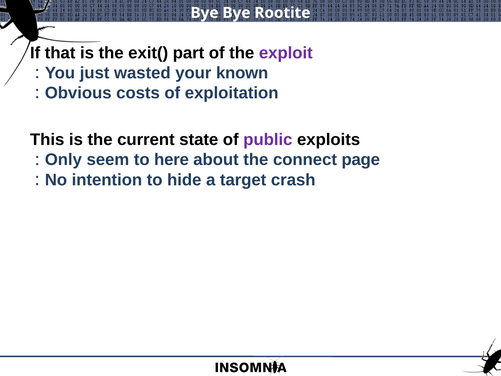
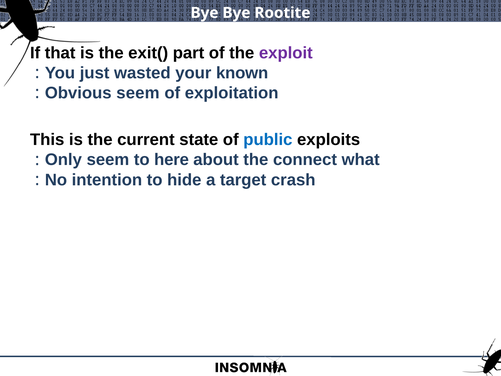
Obvious costs: costs -> seem
public colour: purple -> blue
page: page -> what
